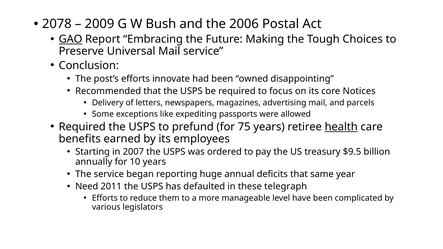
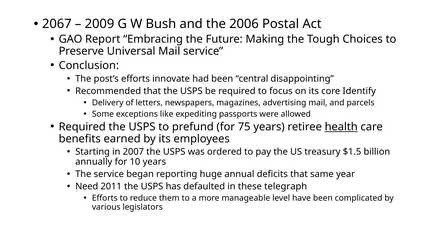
2078: 2078 -> 2067
GAO underline: present -> none
owned: owned -> central
Notices: Notices -> Identify
$9.5: $9.5 -> $1.5
